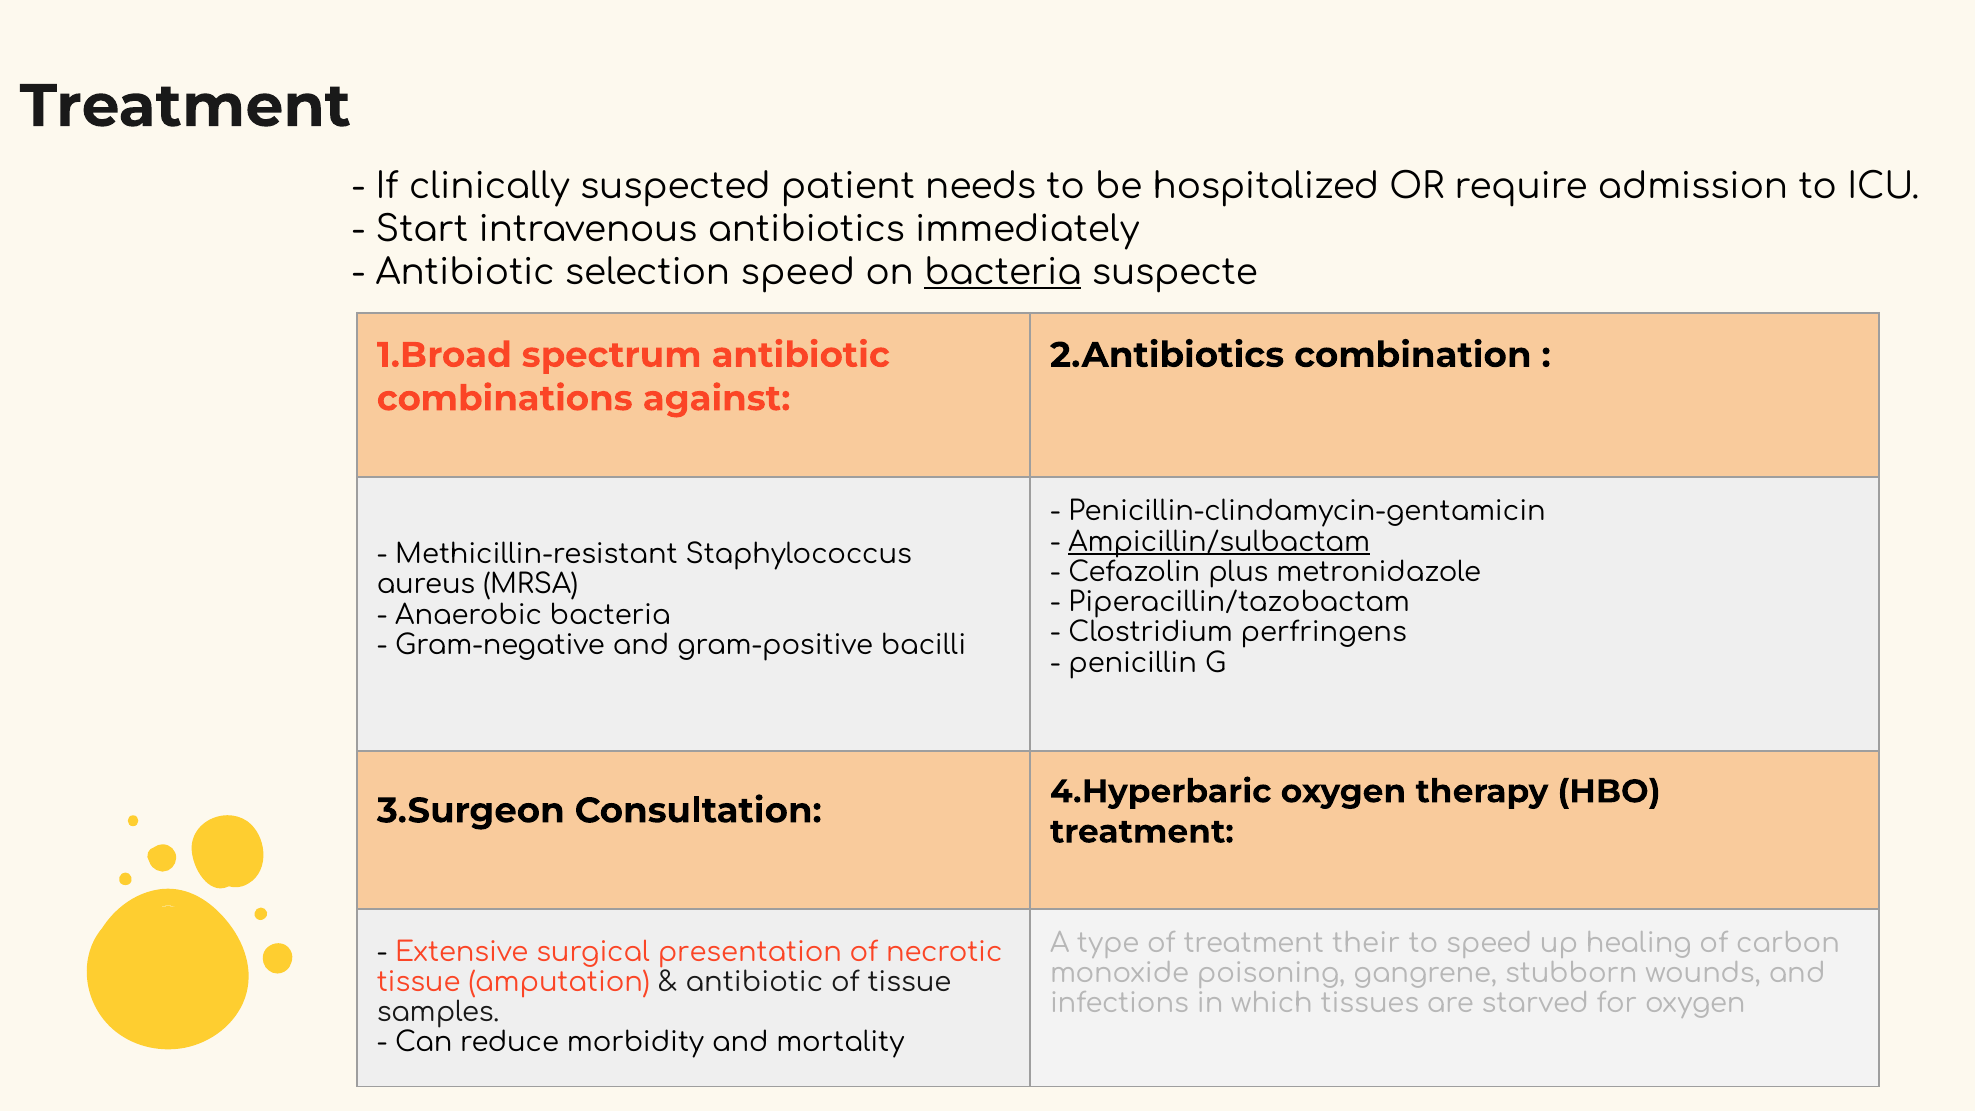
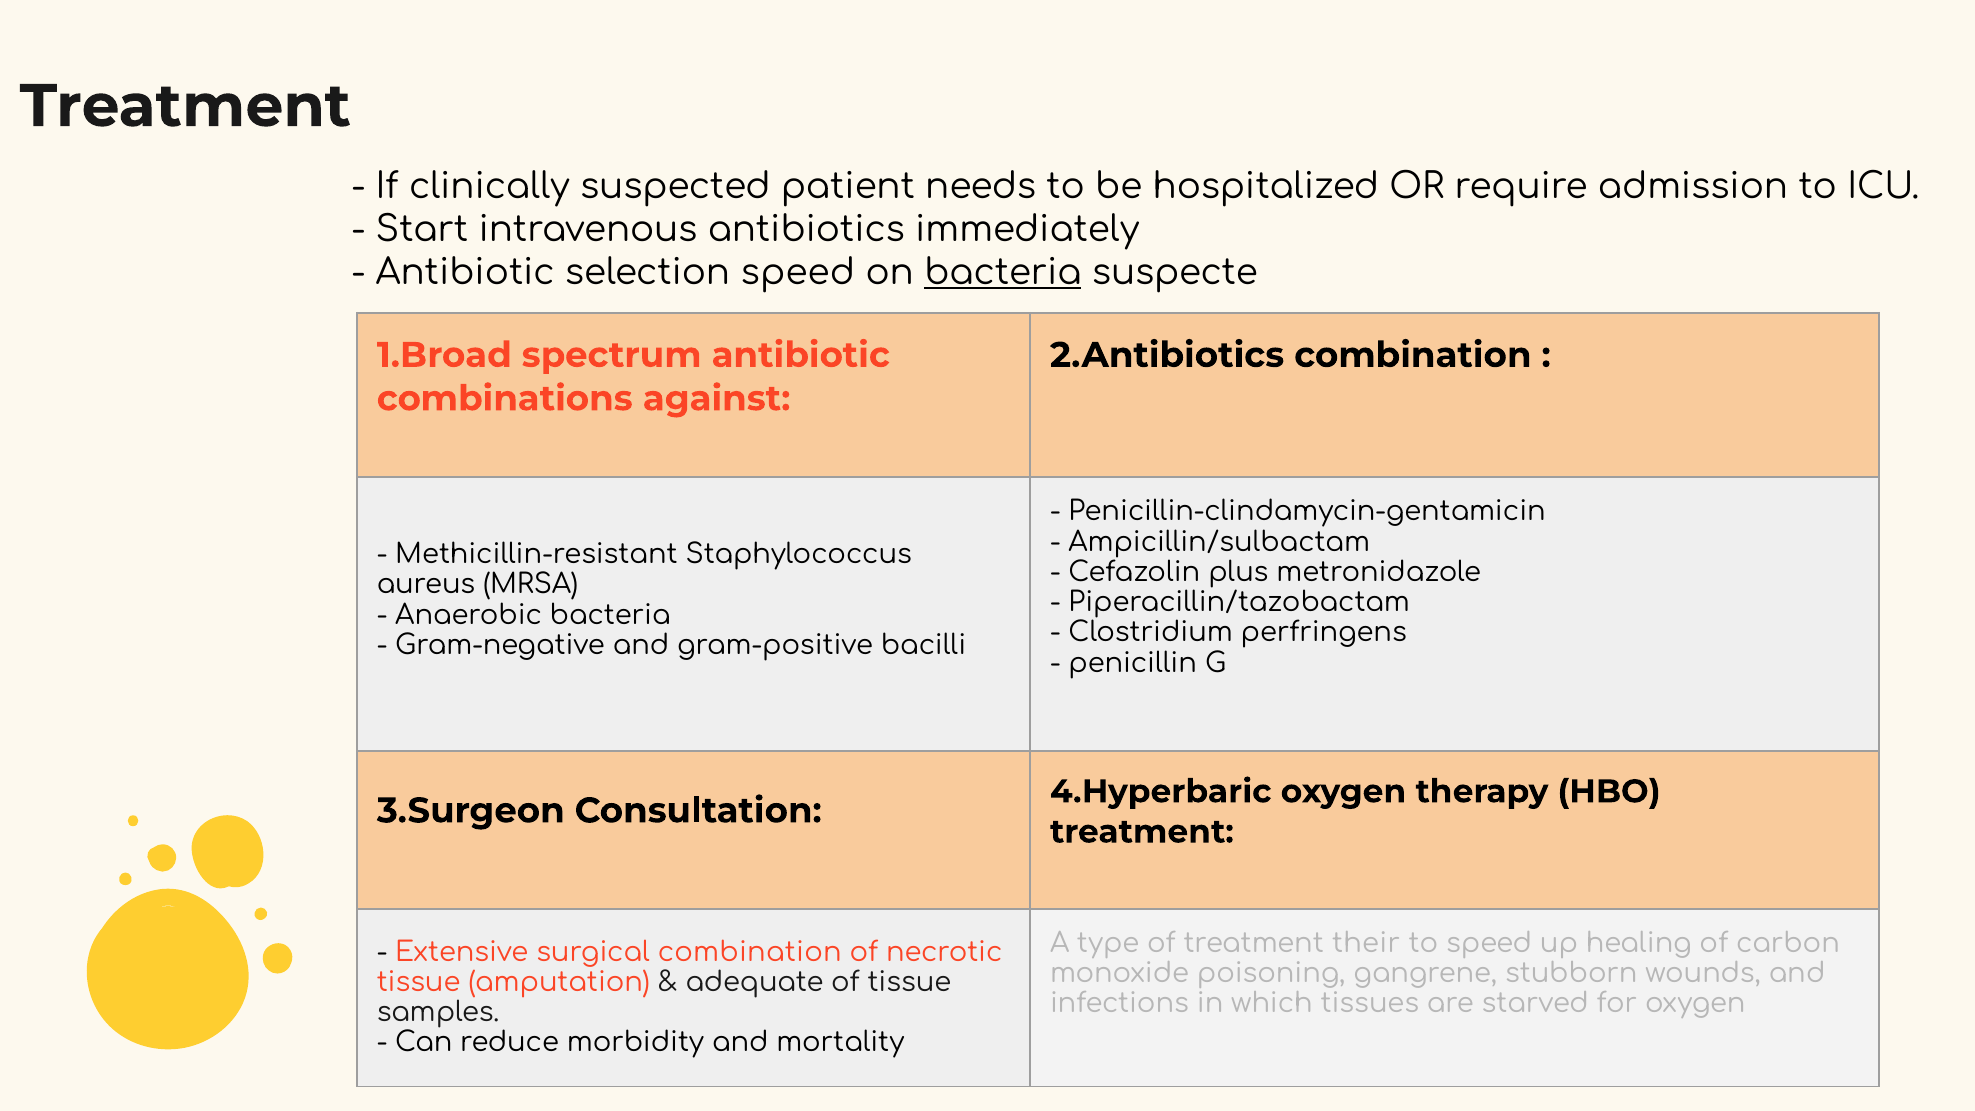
Ampicillin/sulbactam underline: present -> none
surgical presentation: presentation -> combination
antibiotic at (754, 982): antibiotic -> adequate
